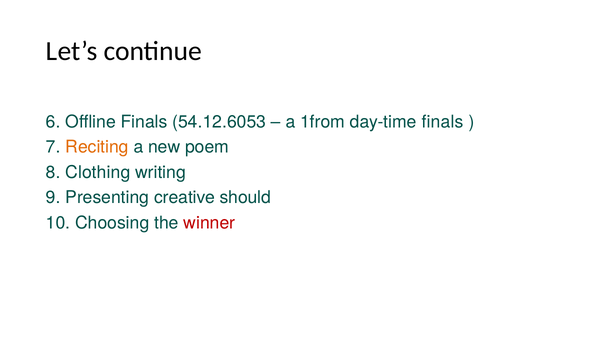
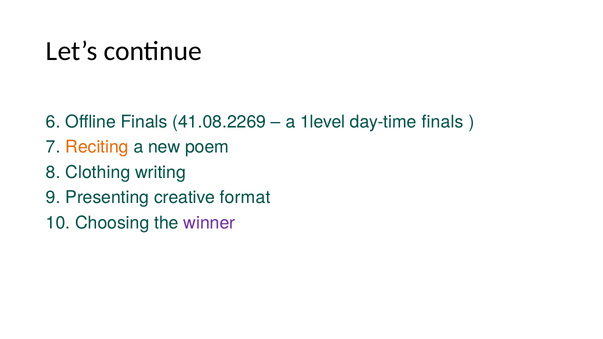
54.12.6053: 54.12.6053 -> 41.08.2269
1from: 1from -> 1level
should: should -> format
winner colour: red -> purple
